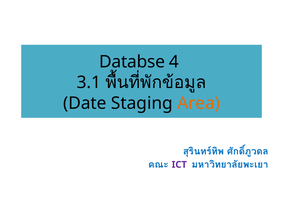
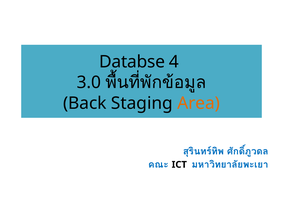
3.1: 3.1 -> 3.0
Date: Date -> Back
ICT colour: purple -> black
